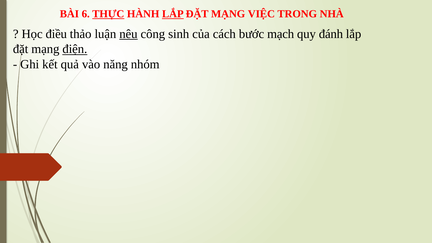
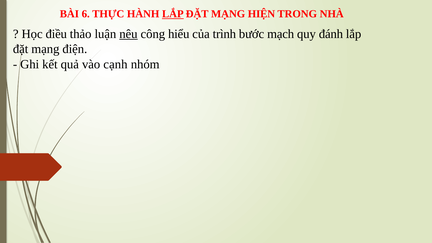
THỰC underline: present -> none
VIỆC: VIỆC -> HIỆN
sinh: sinh -> hiểu
cách: cách -> trình
điện underline: present -> none
năng: năng -> cạnh
